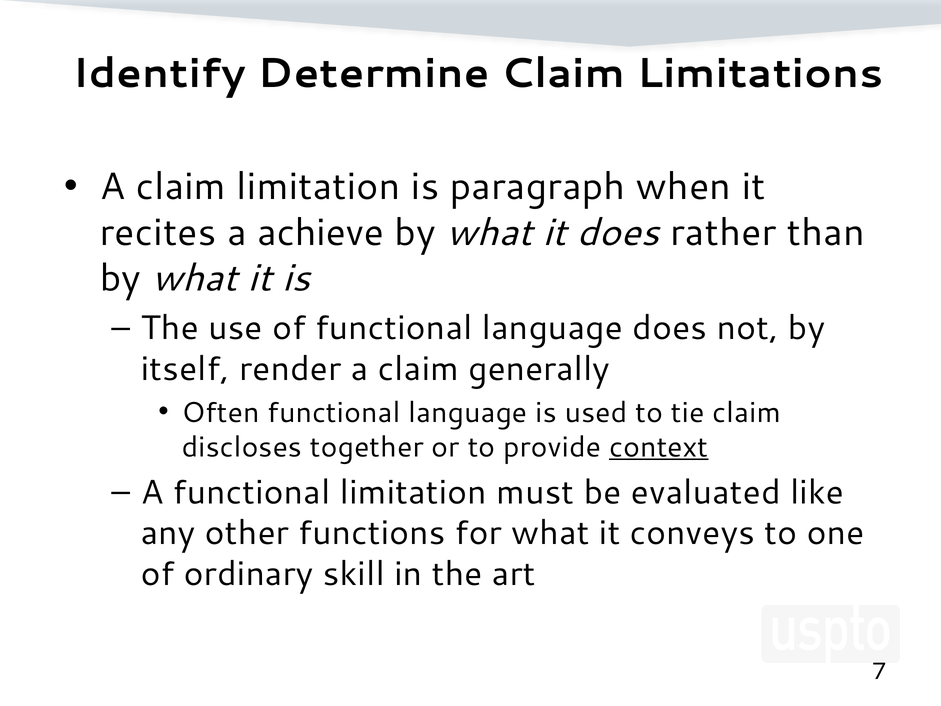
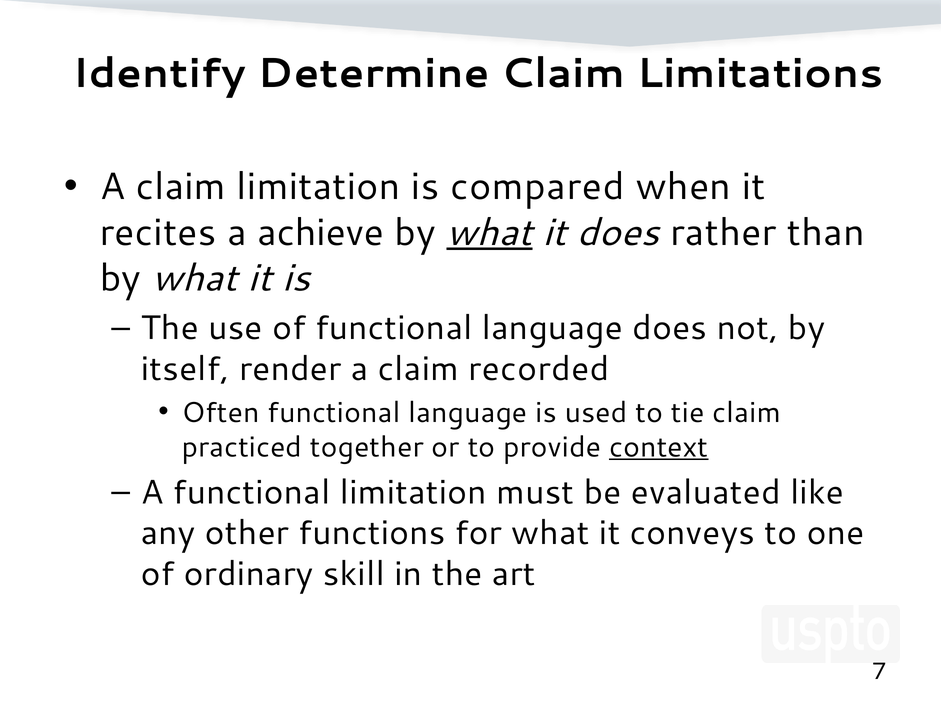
paragraph: paragraph -> compared
what at (489, 232) underline: none -> present
generally: generally -> recorded
discloses: discloses -> practiced
